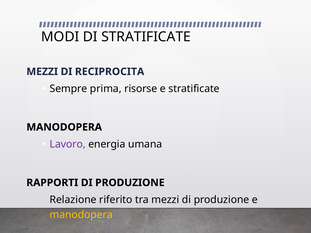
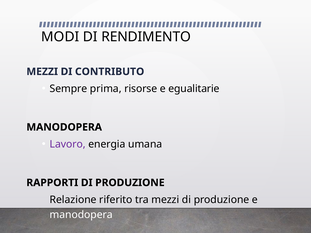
DI STRATIFICATE: STRATIFICATE -> RENDIMENTO
RECIPROCITA: RECIPROCITA -> CONTRIBUTO
e stratificate: stratificate -> egualitarie
manodopera at (81, 215) colour: yellow -> white
